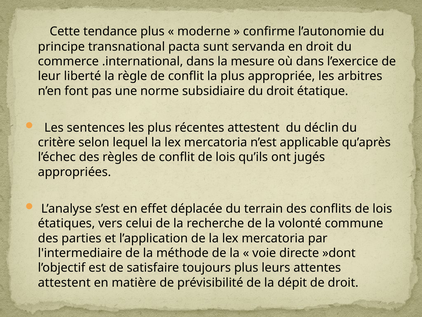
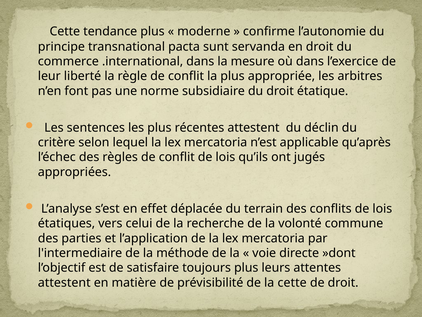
la dépit: dépit -> cette
